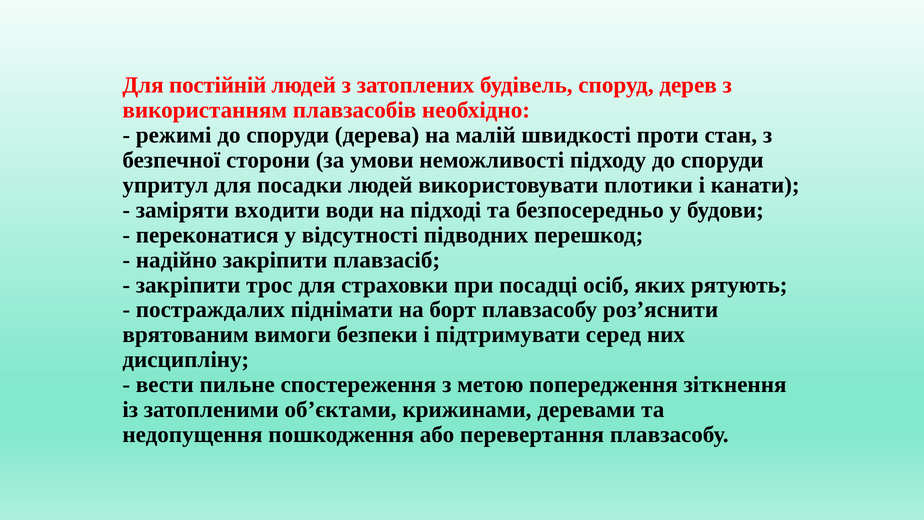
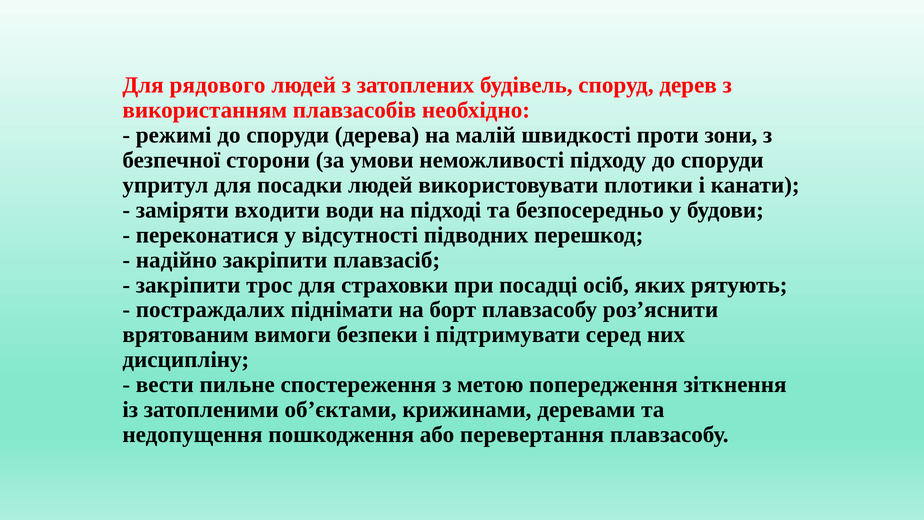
постійній: постійній -> рядового
стан: стан -> зони
